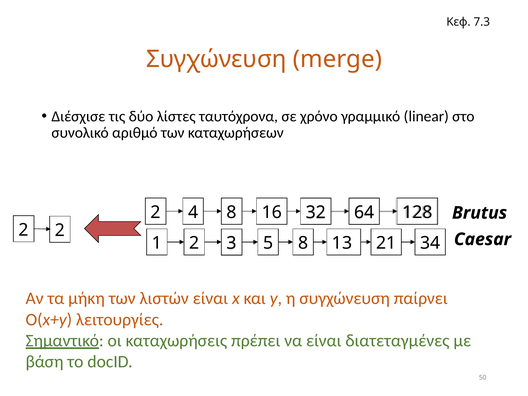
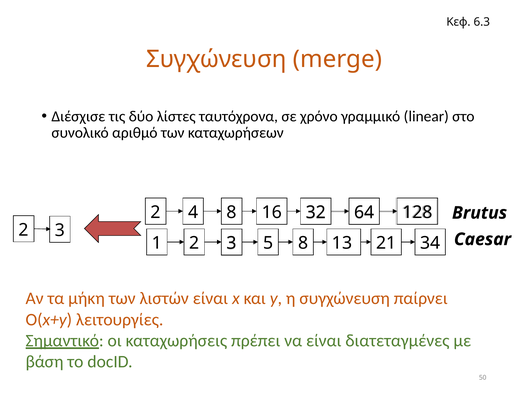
7.3: 7.3 -> 6.3
2 at (60, 231): 2 -> 3
